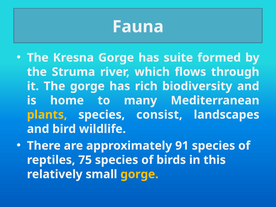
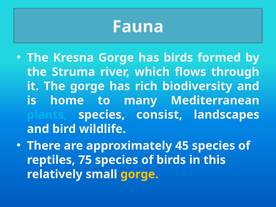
has suite: suite -> birds
plants colour: yellow -> light blue
91: 91 -> 45
